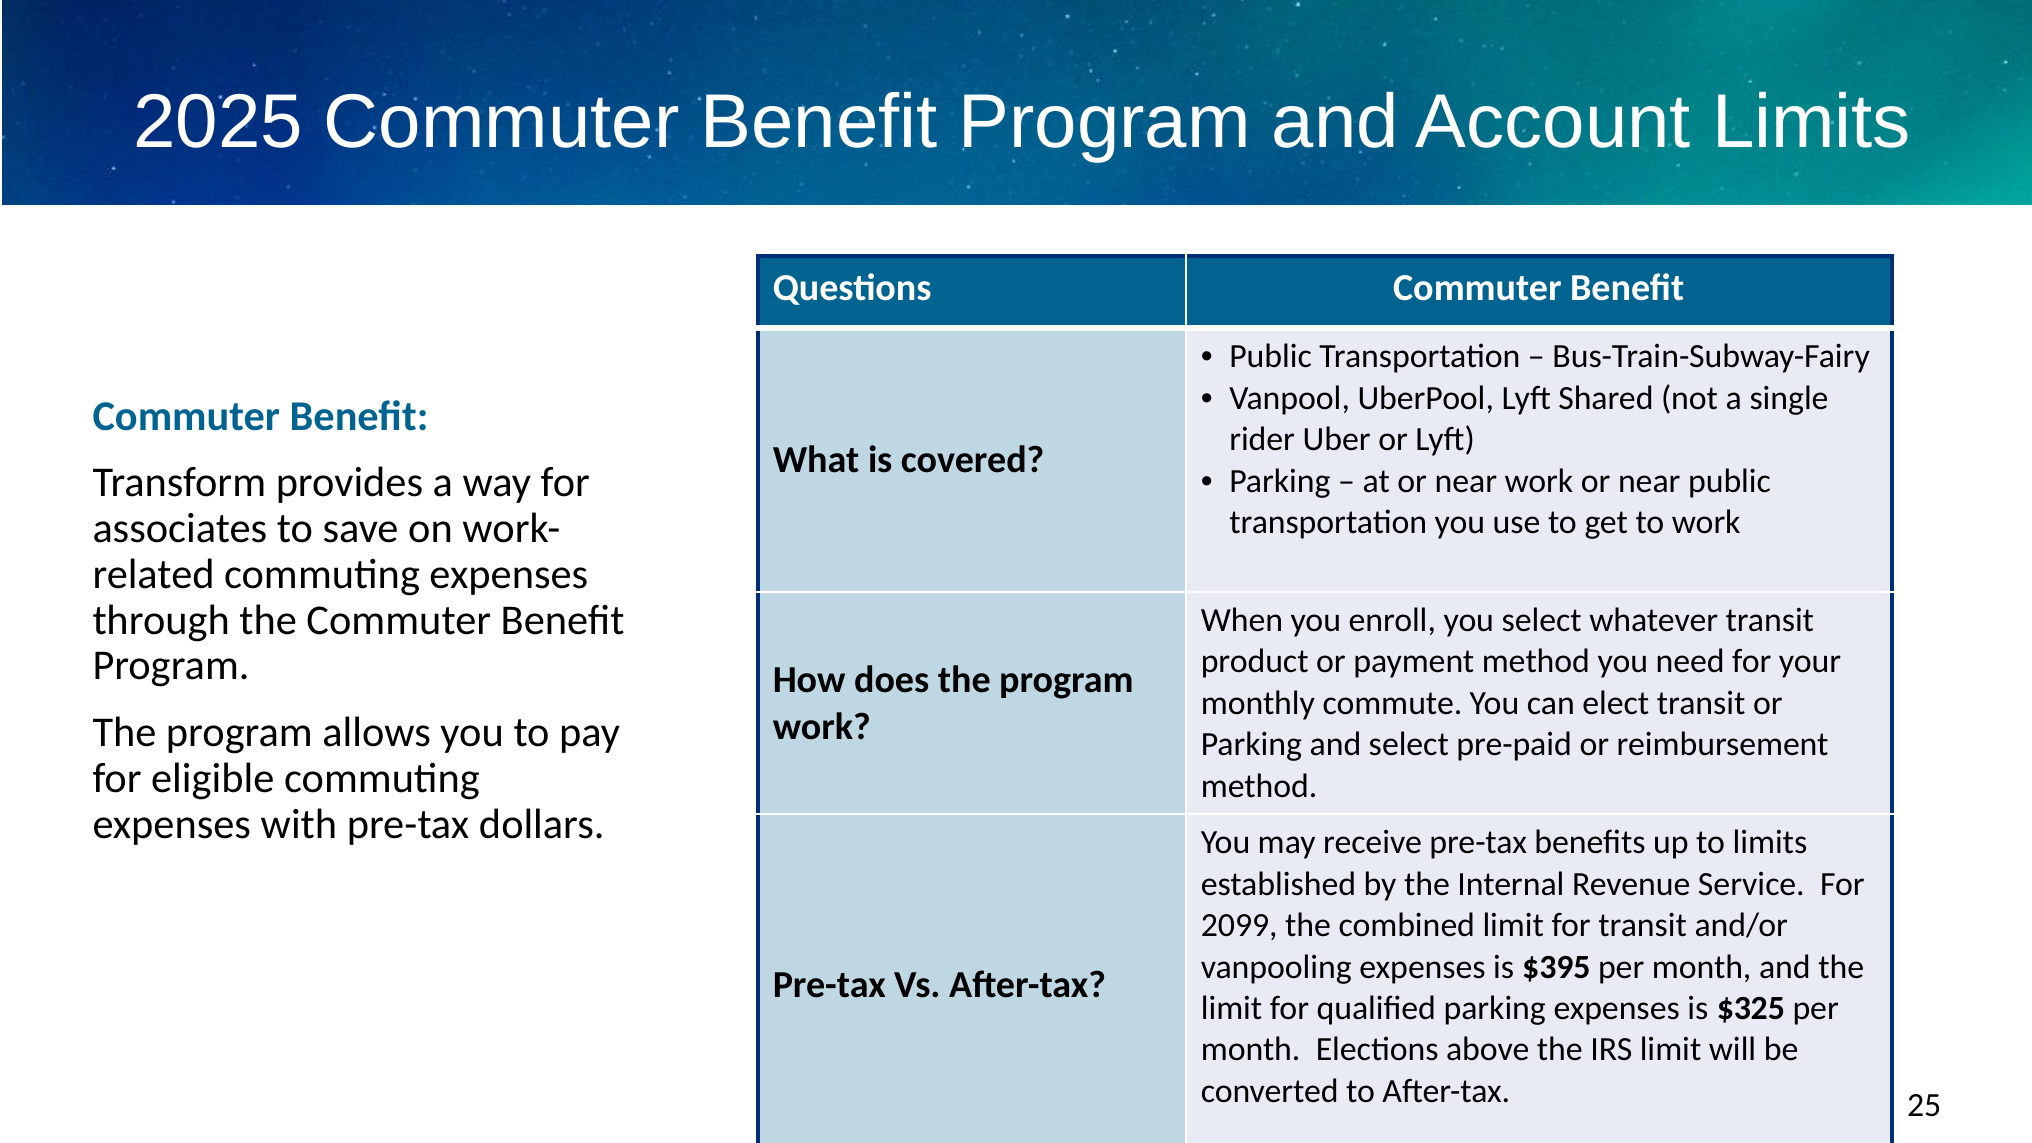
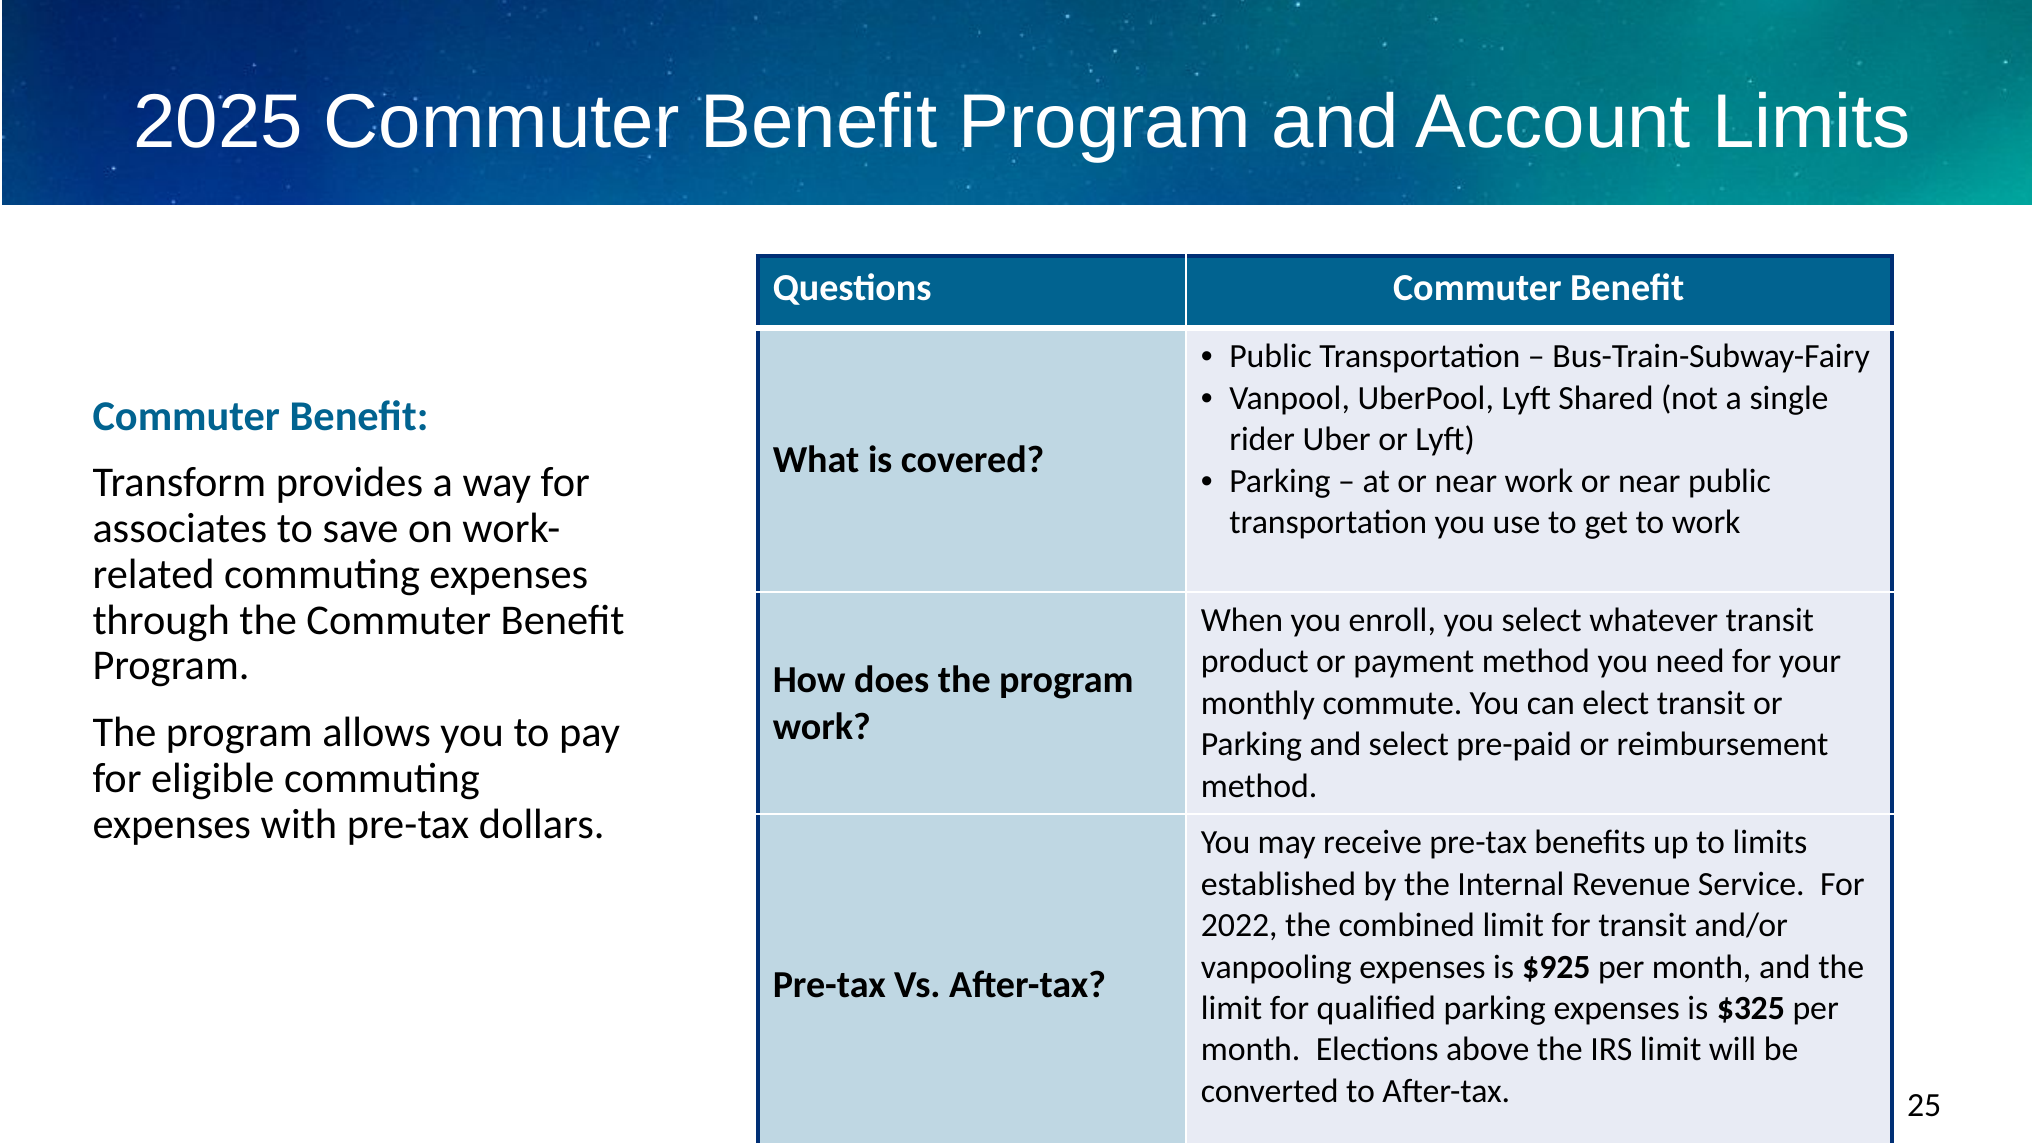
2099: 2099 -> 2022
$395: $395 -> $925
